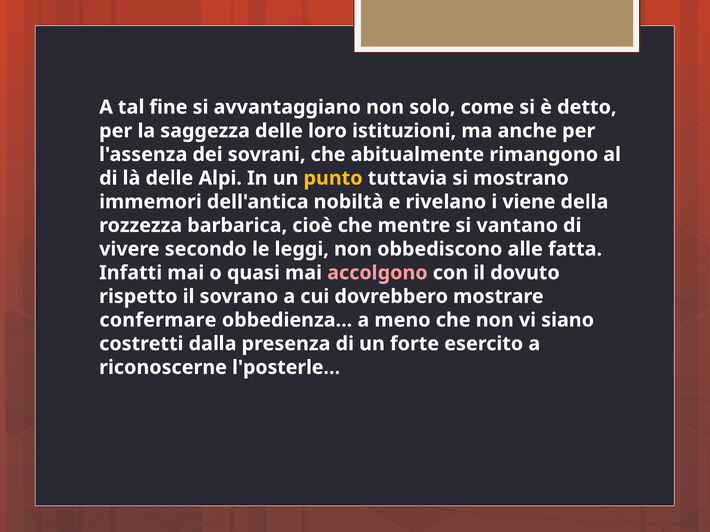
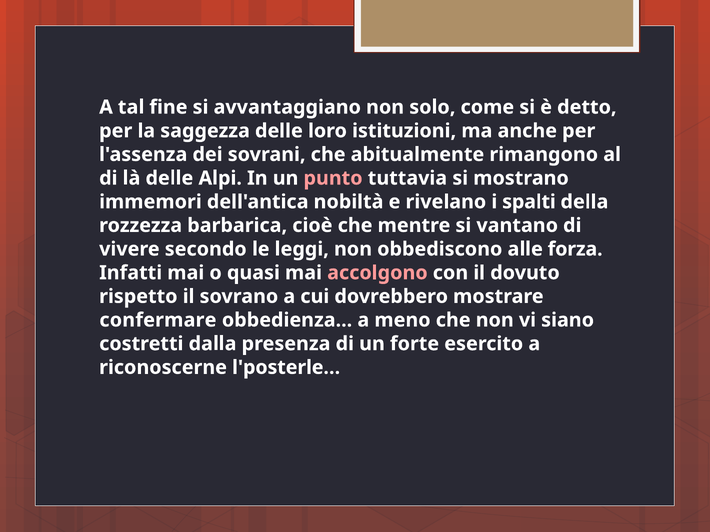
punto colour: yellow -> pink
viene: viene -> spalti
fatta: fatta -> forza
